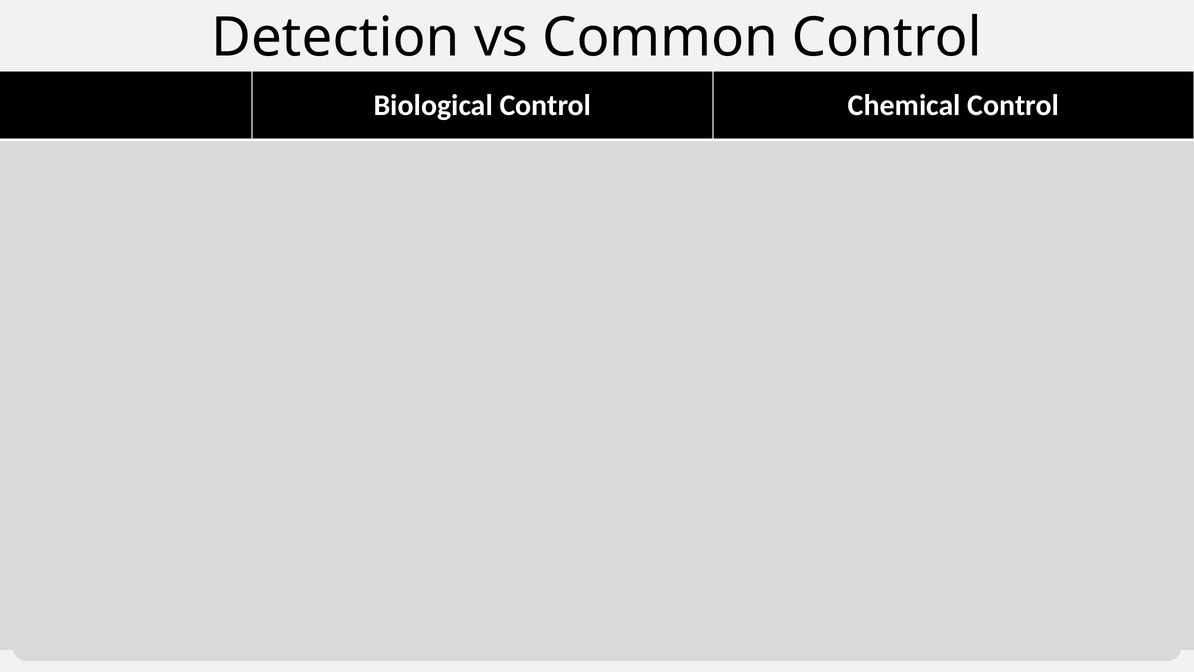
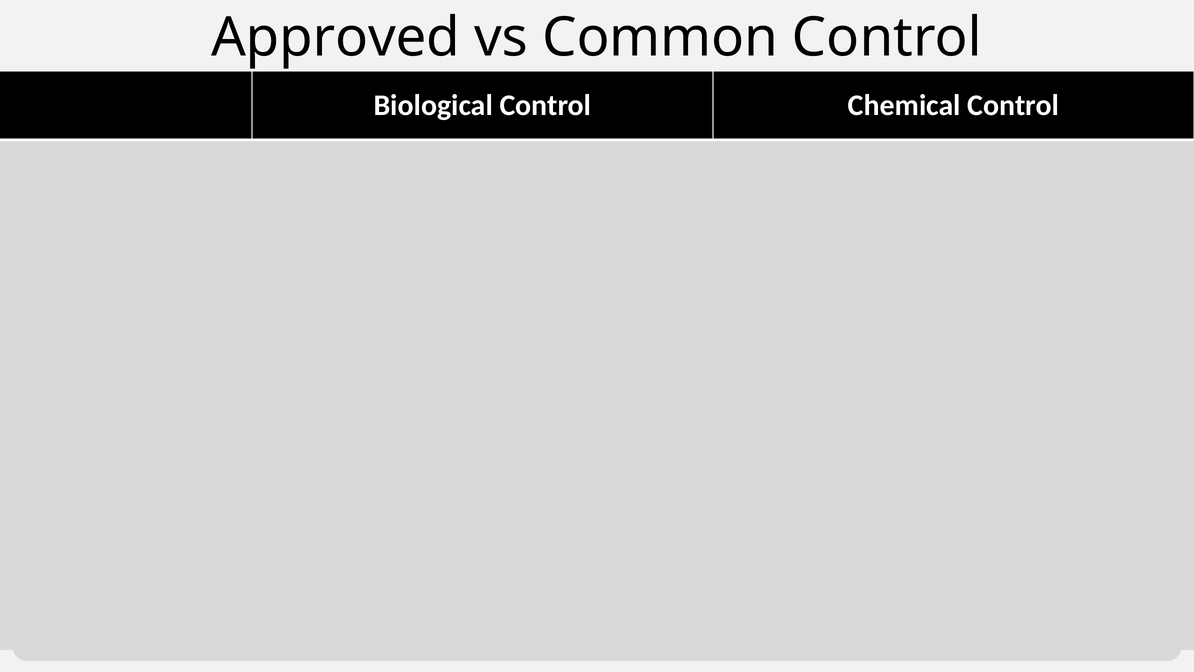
Detection: Detection -> Approved
